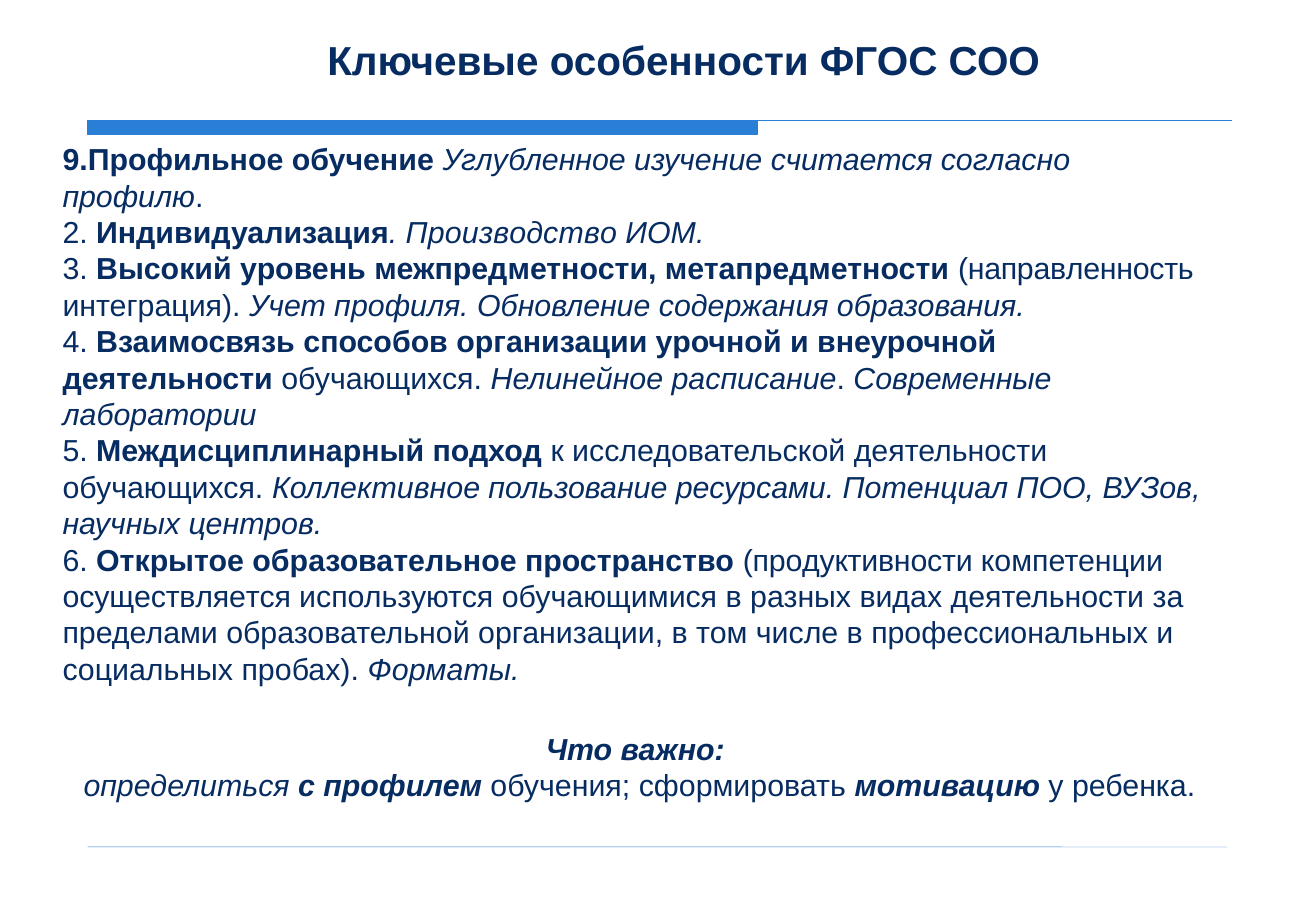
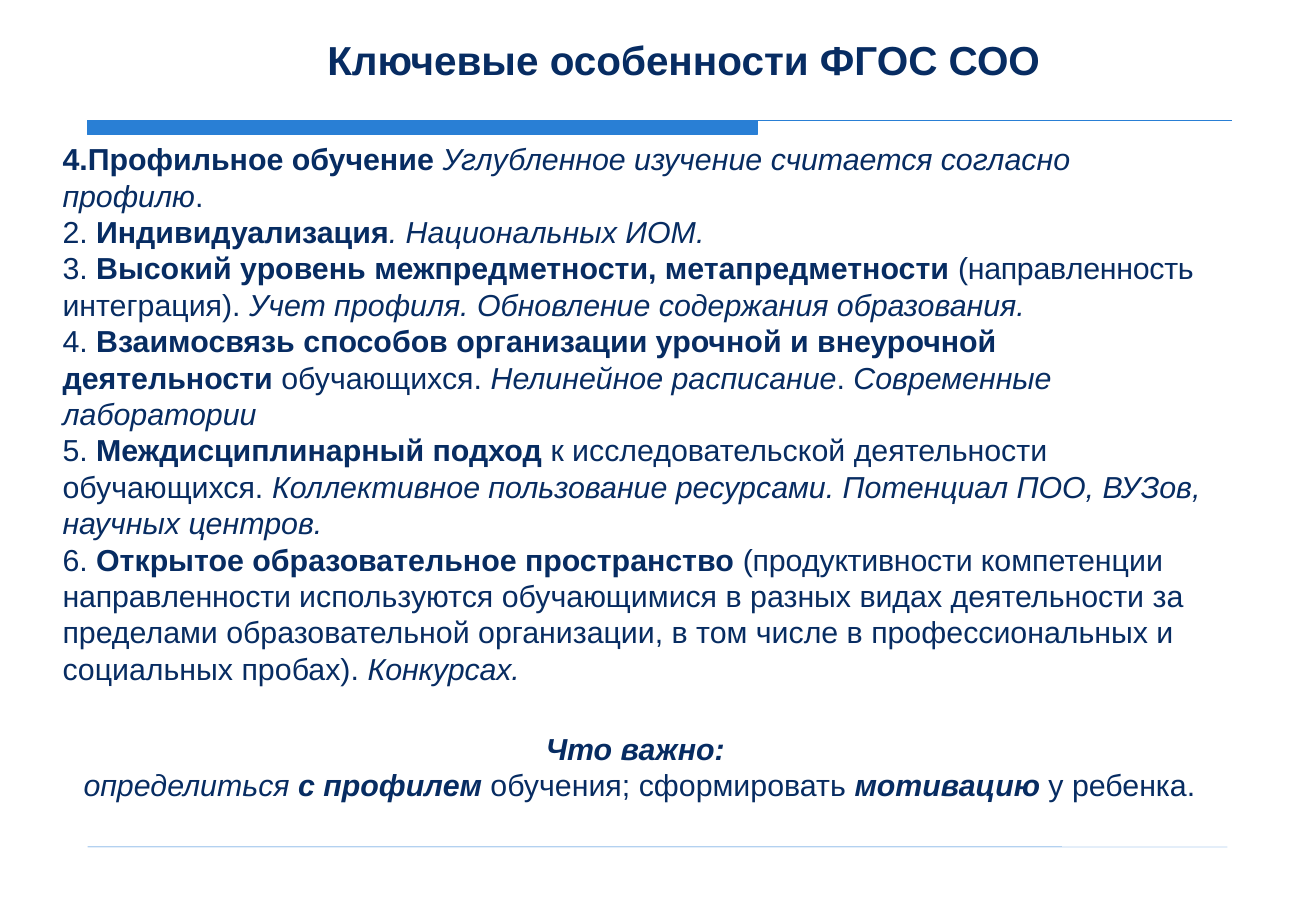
9.Профильное: 9.Профильное -> 4.Профильное
Производство: Производство -> Национальных
осуществляется: осуществляется -> направленности
Форматы: Форматы -> Конкурсах
